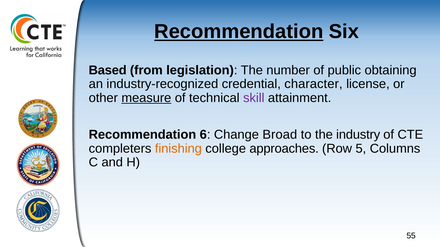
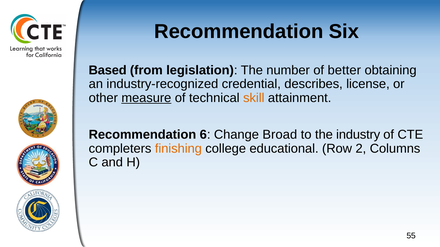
Recommendation at (239, 32) underline: present -> none
public: public -> better
character: character -> describes
skill colour: purple -> orange
approaches: approaches -> educational
5: 5 -> 2
